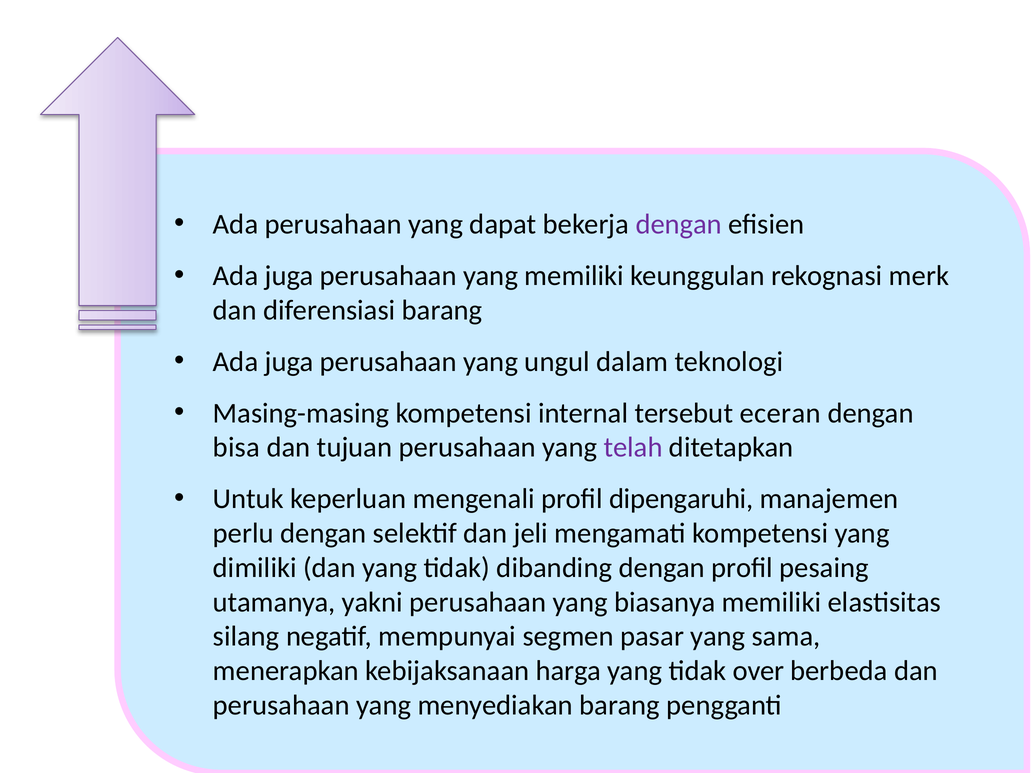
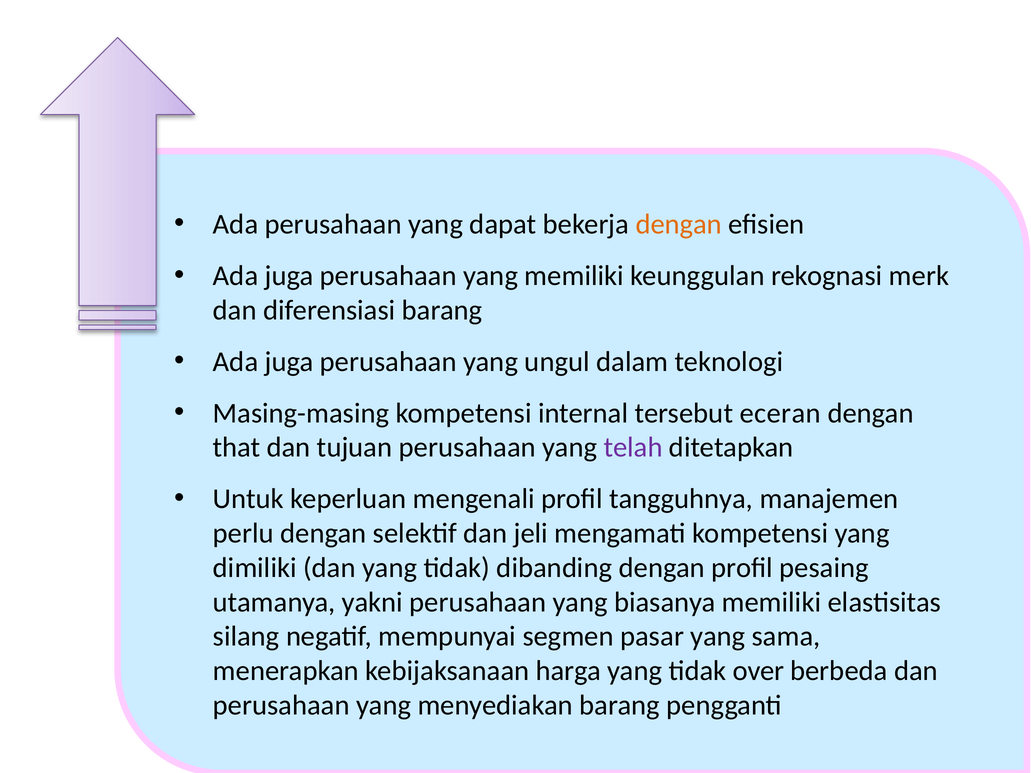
dengan at (679, 224) colour: purple -> orange
bisa: bisa -> that
dipengaruhi: dipengaruhi -> tangguhnya
